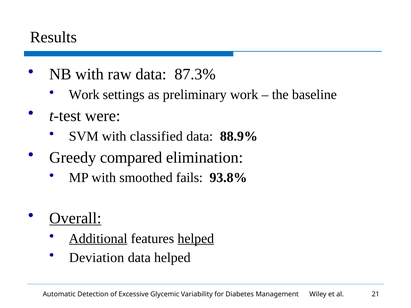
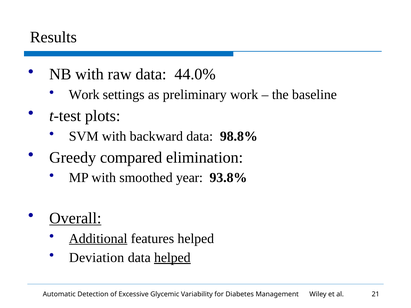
87.3%: 87.3% -> 44.0%
were: were -> plots
classified: classified -> backward
88.9%: 88.9% -> 98.8%
fails: fails -> year
helped at (196, 239) underline: present -> none
helped at (172, 258) underline: none -> present
